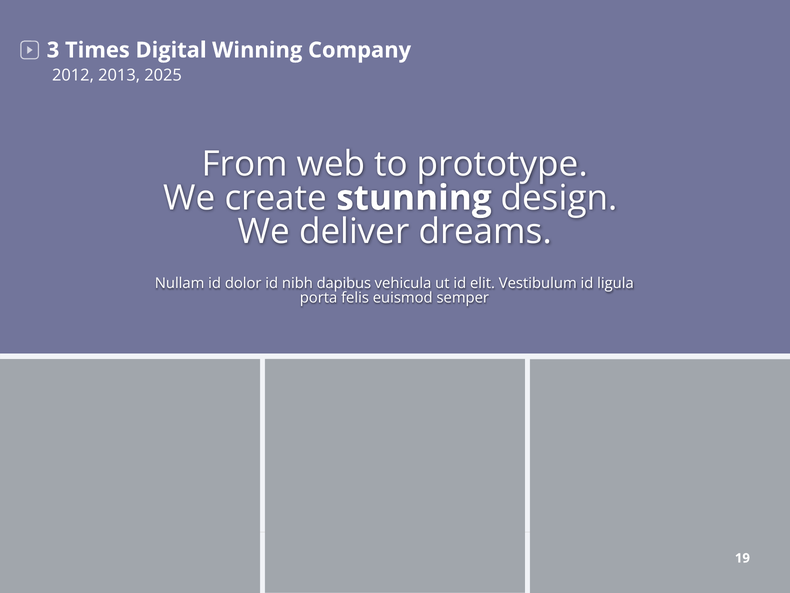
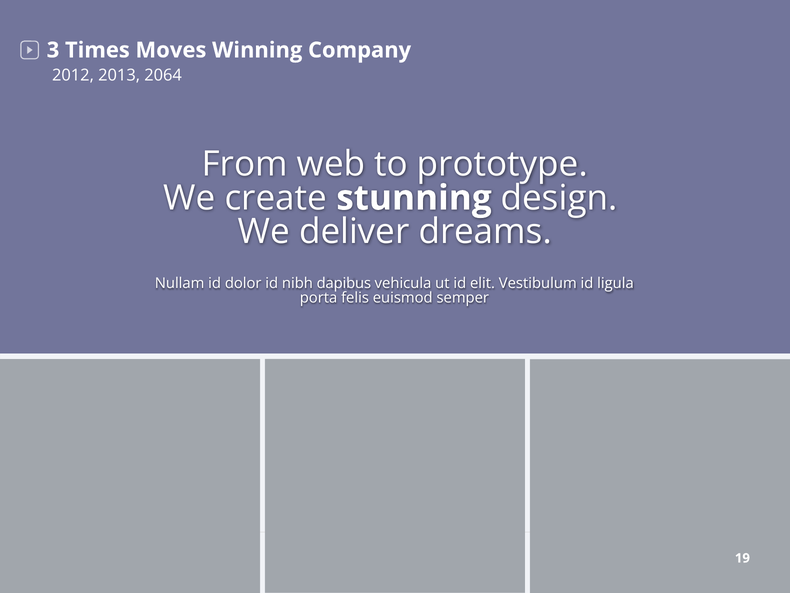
Digital: Digital -> Moves
2025: 2025 -> 2064
